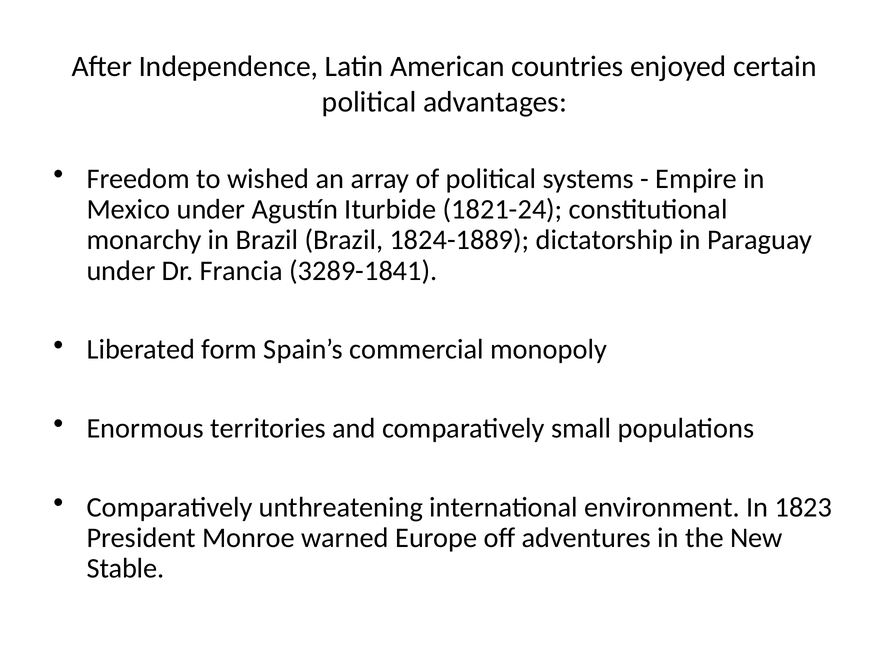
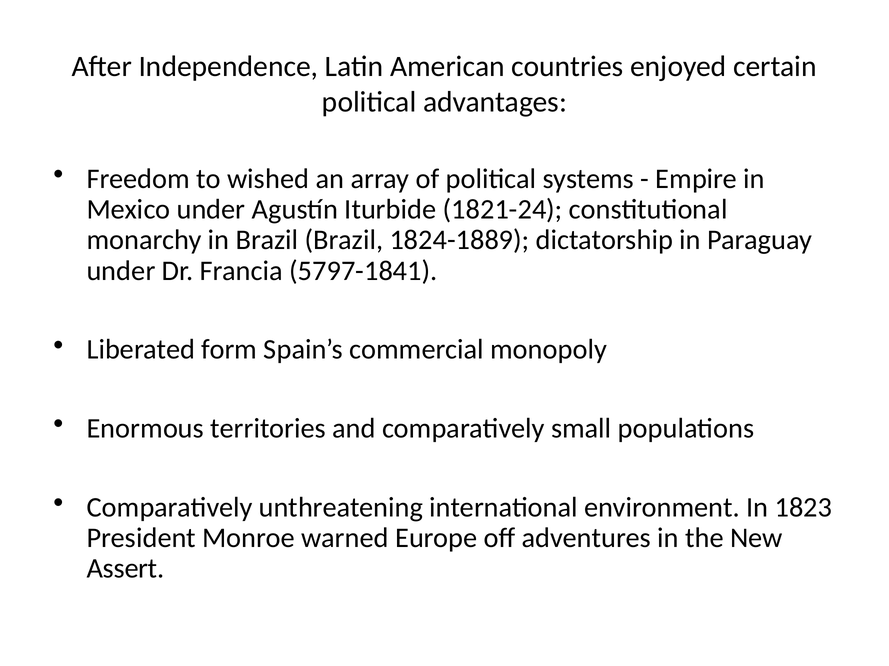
3289-1841: 3289-1841 -> 5797-1841
Stable: Stable -> Assert
